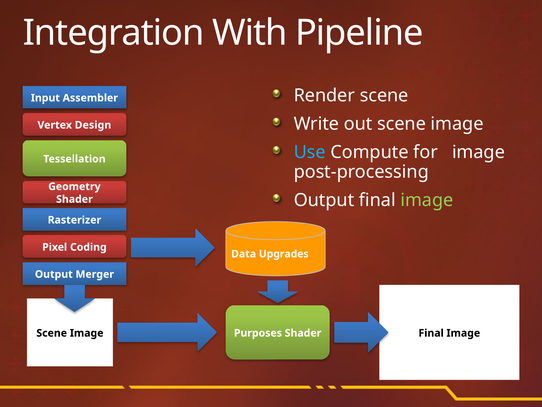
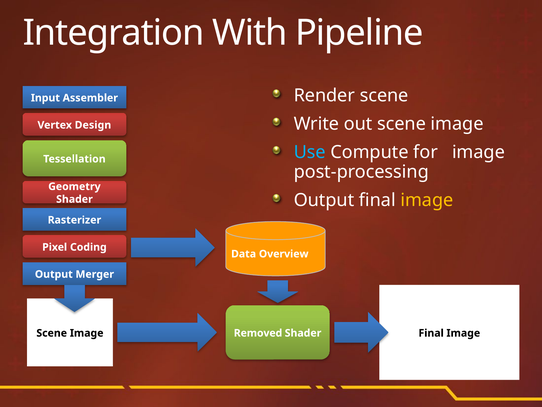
image at (427, 200) colour: light green -> yellow
Upgrades: Upgrades -> Overview
Purposes: Purposes -> Removed
